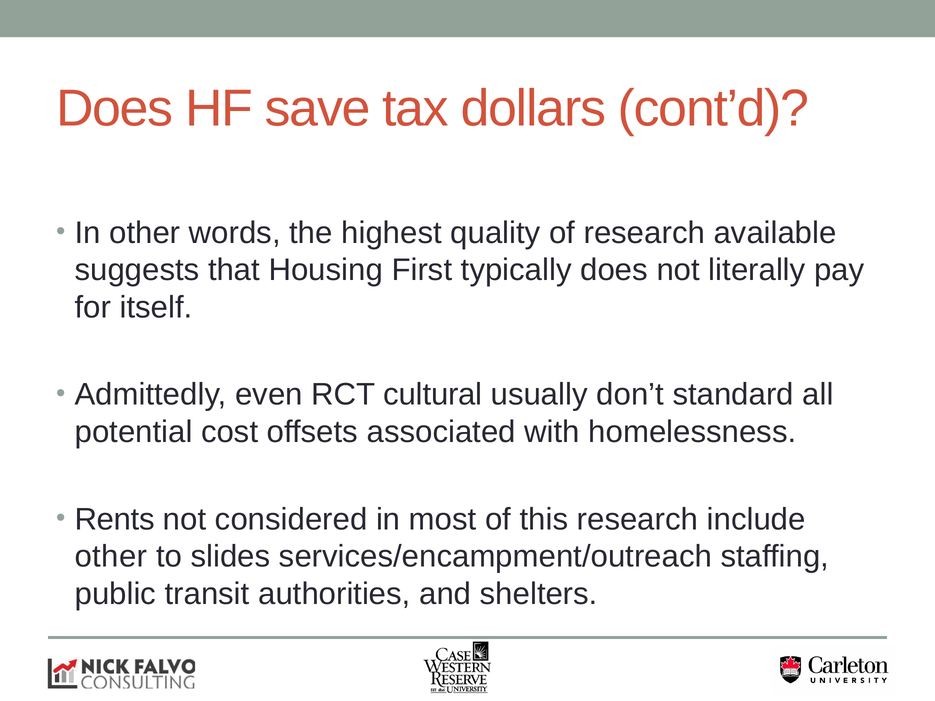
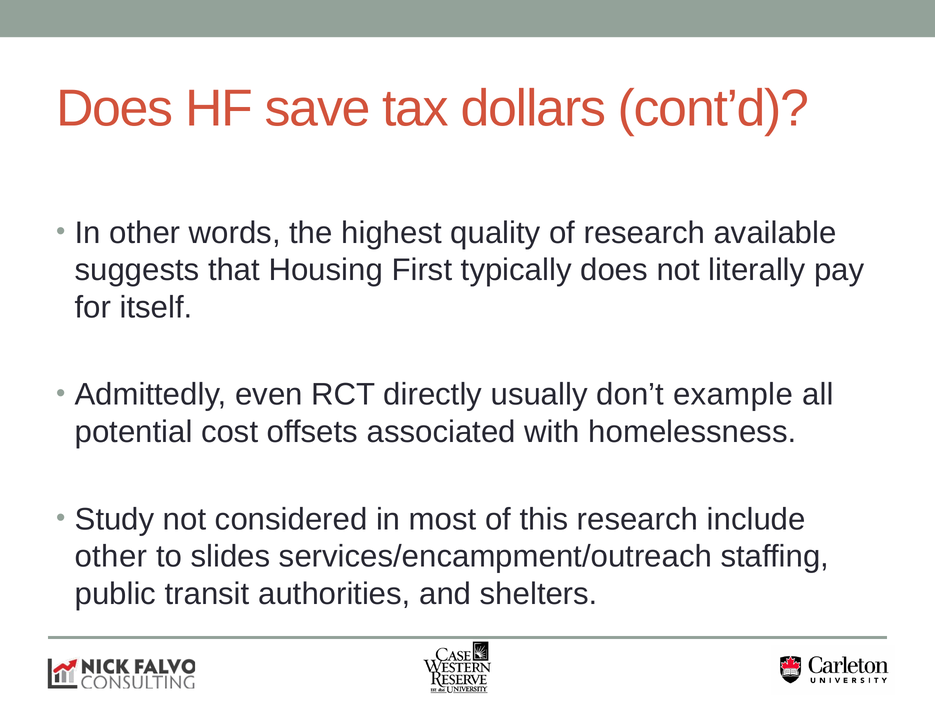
cultural: cultural -> directly
standard: standard -> example
Rents: Rents -> Study
